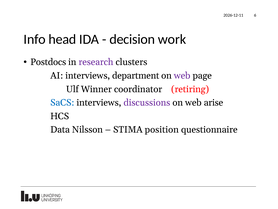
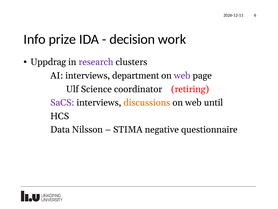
head: head -> prize
Postdocs: Postdocs -> Uppdrag
Winner: Winner -> Science
SaCS colour: blue -> purple
discussions colour: purple -> orange
arise: arise -> until
position: position -> negative
